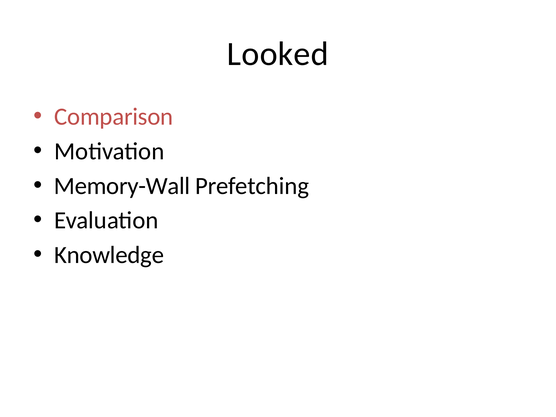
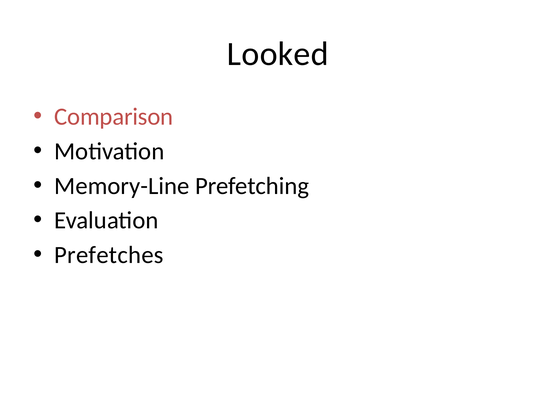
Memory-Wall: Memory-Wall -> Memory-Line
Knowledge: Knowledge -> Prefetches
